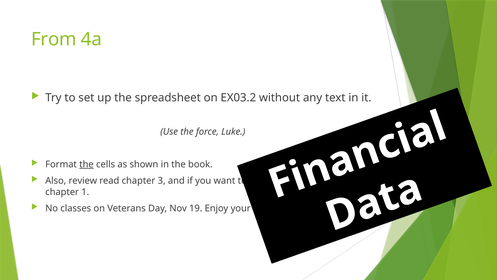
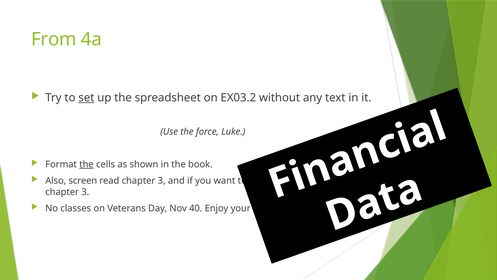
set underline: none -> present
review: review -> screen
1 at (85, 192): 1 -> 3
19: 19 -> 40
